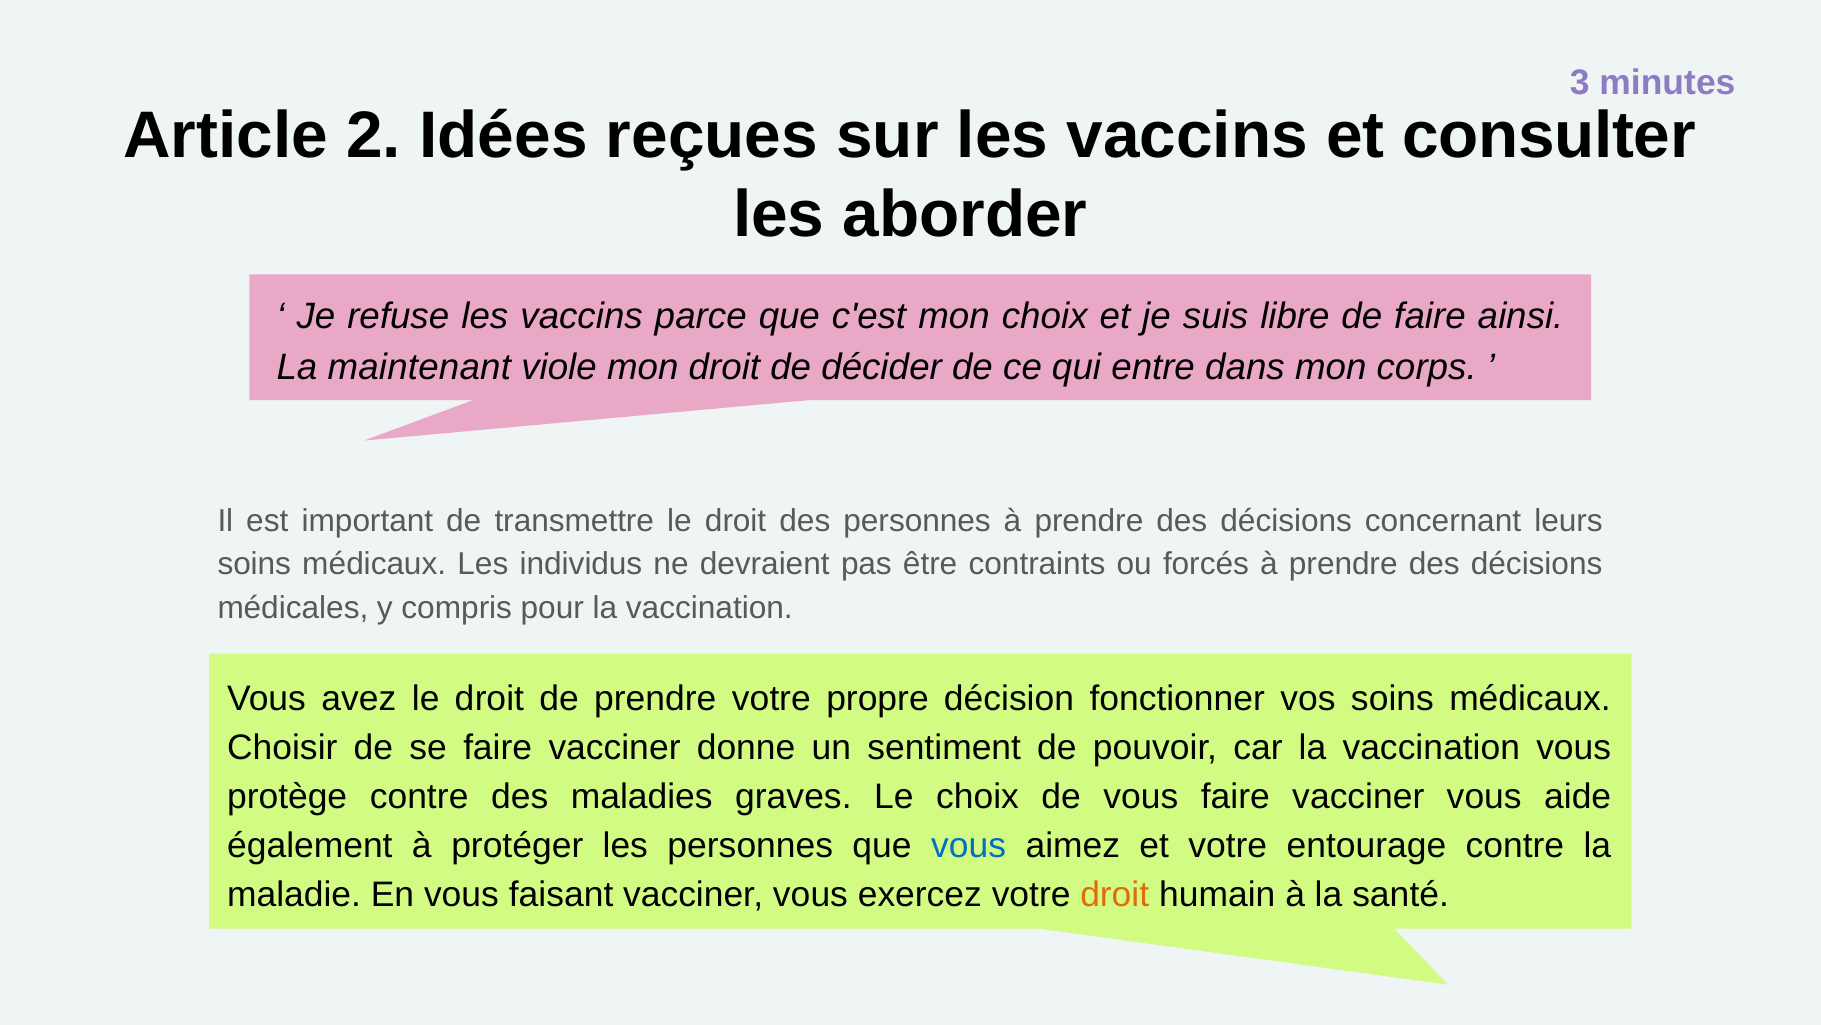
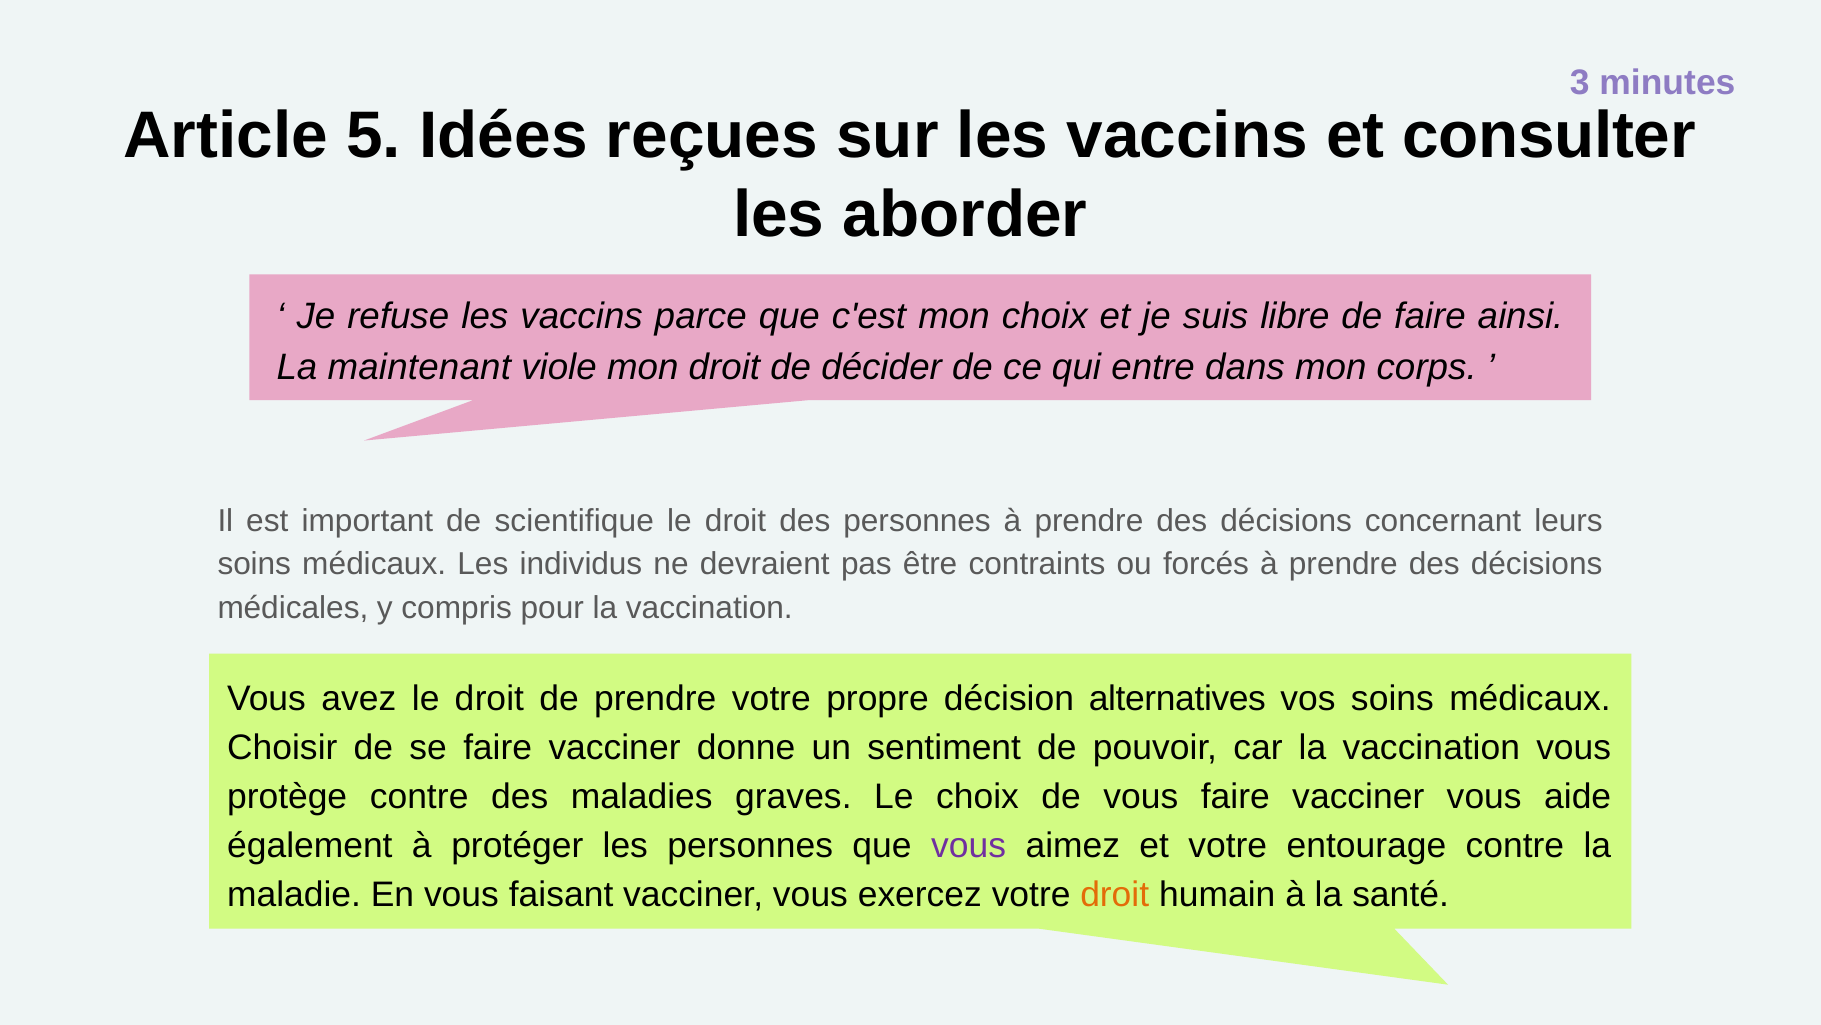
2: 2 -> 5
transmettre: transmettre -> scientifique
fonctionner: fonctionner -> alternatives
vous at (969, 845) colour: blue -> purple
